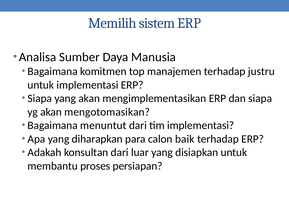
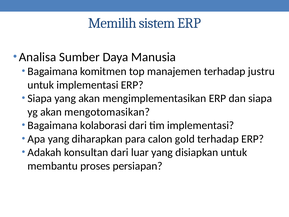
menuntut: menuntut -> kolaborasi
baik: baik -> gold
